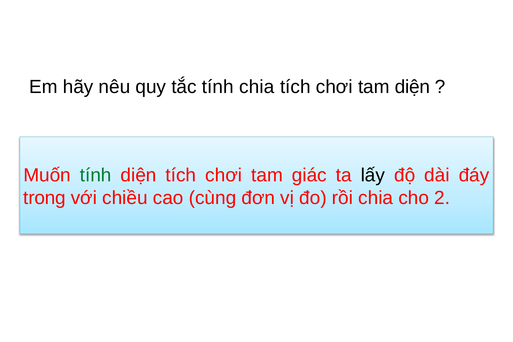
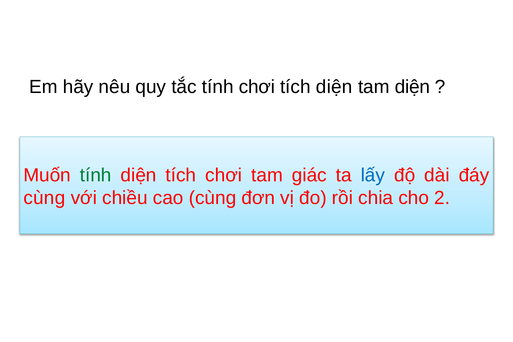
tính chia: chia -> chơi
chơi at (334, 87): chơi -> diện
lấy colour: black -> blue
trong at (45, 198): trong -> cùng
